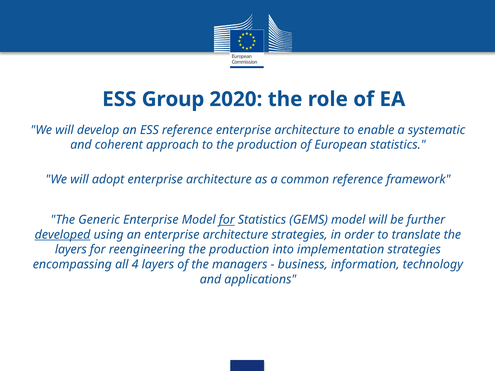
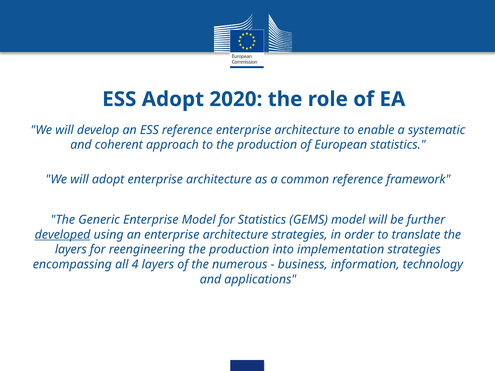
ESS Group: Group -> Adopt
for at (227, 220) underline: present -> none
managers: managers -> numerous
